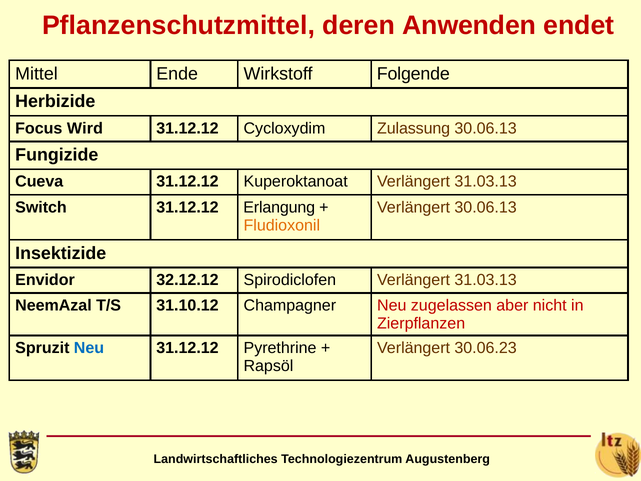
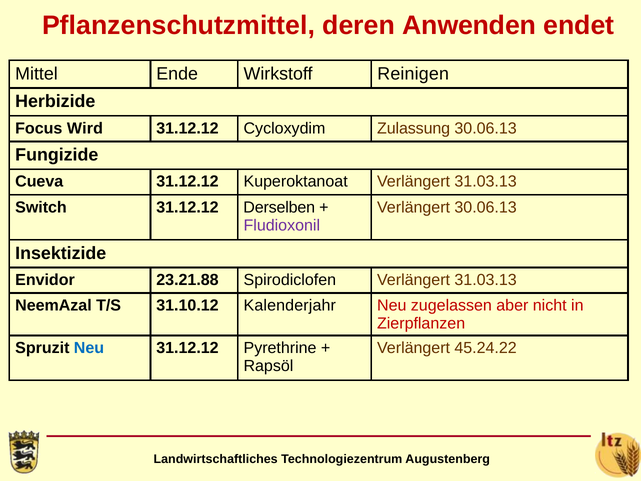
Folgende: Folgende -> Reinigen
Erlangung: Erlangung -> Derselben
Fludioxonil colour: orange -> purple
32.12.12: 32.12.12 -> 23.21.88
Champagner: Champagner -> Kalenderjahr
30.06.23: 30.06.23 -> 45.24.22
